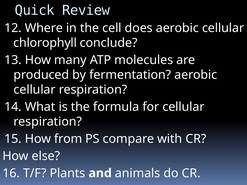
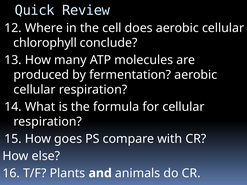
from: from -> goes
